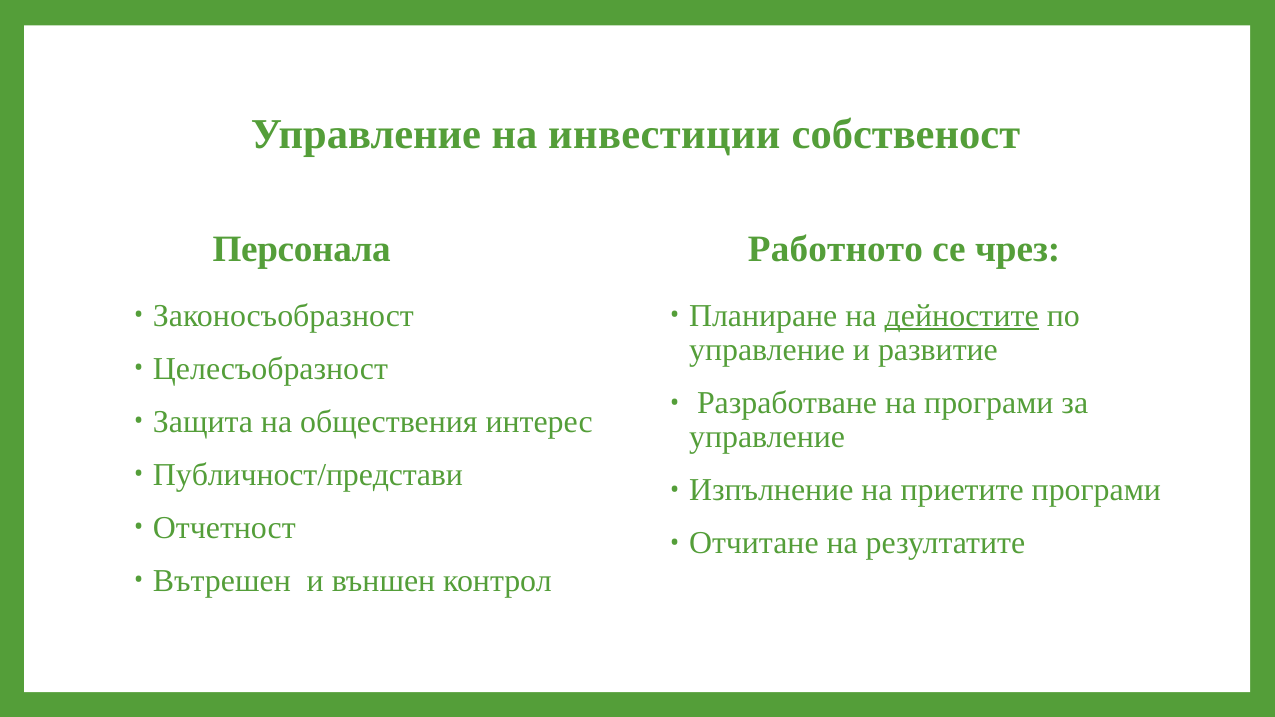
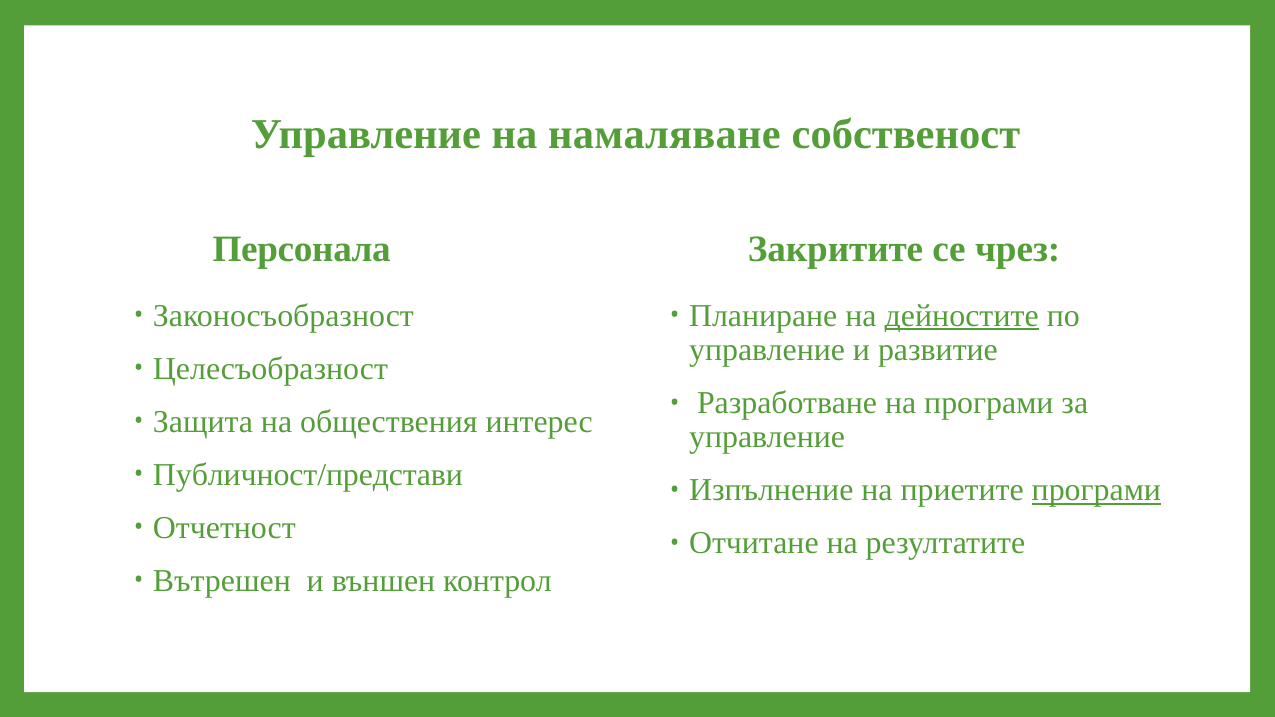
инвестиции: инвестиции -> намаляване
Работното: Работното -> Закритите
програми at (1096, 490) underline: none -> present
